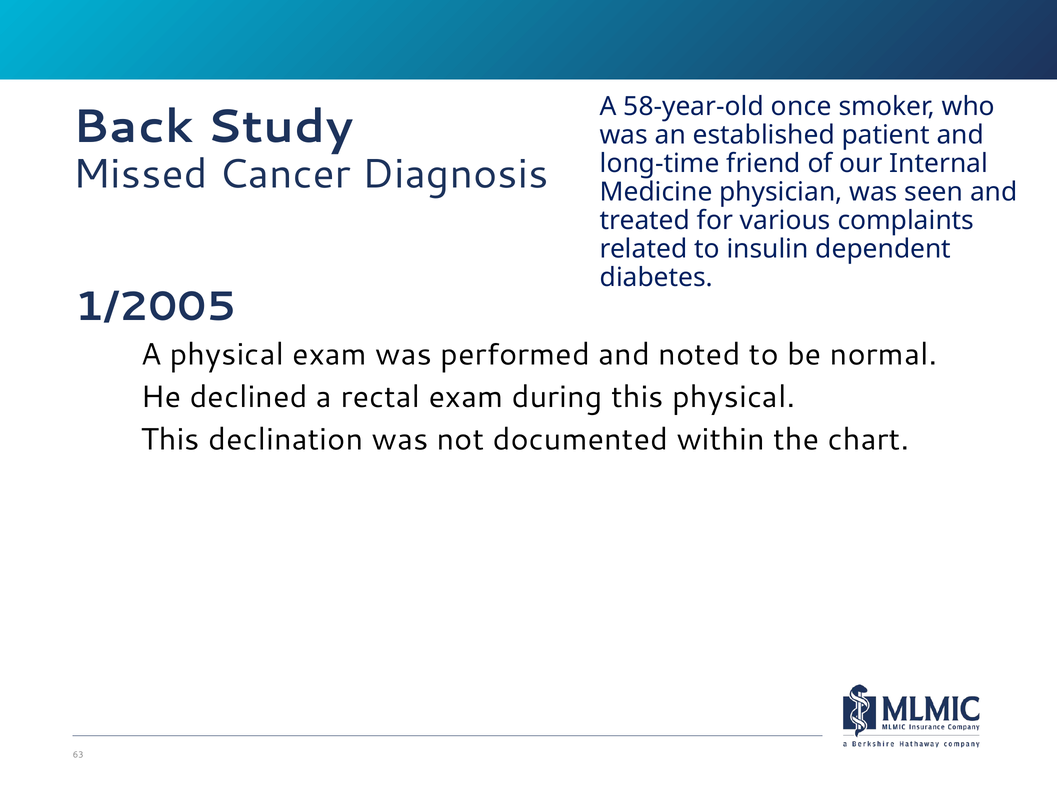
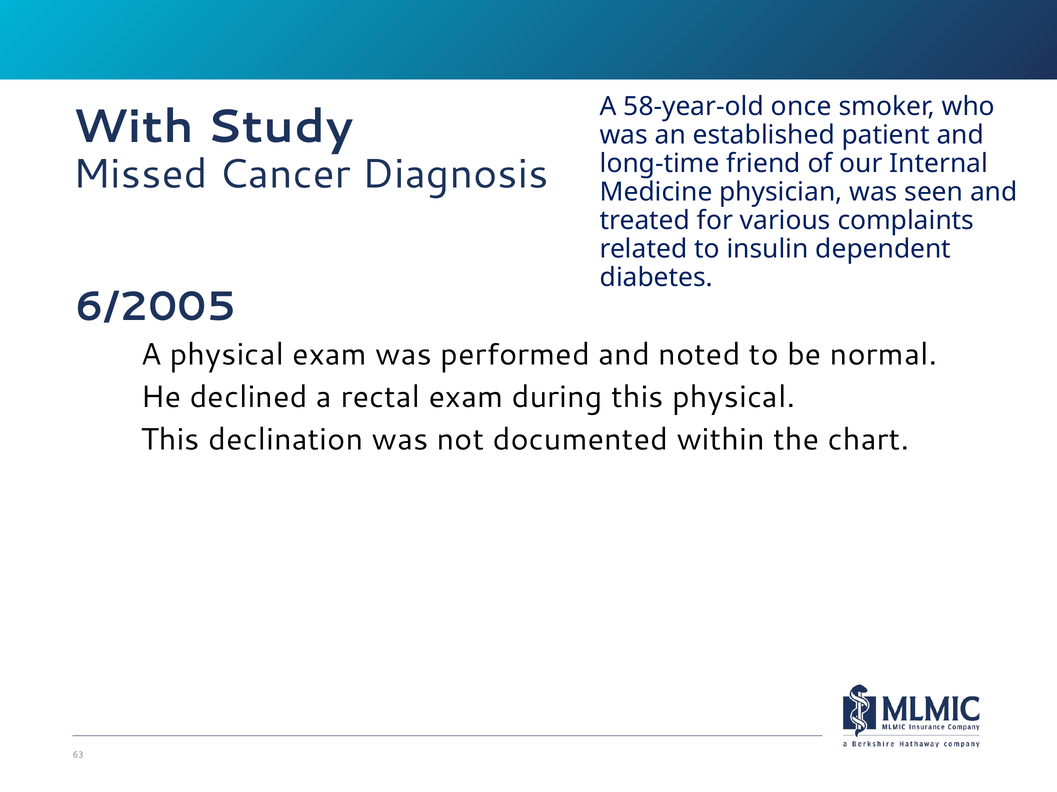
Back: Back -> With
1/2005: 1/2005 -> 6/2005
